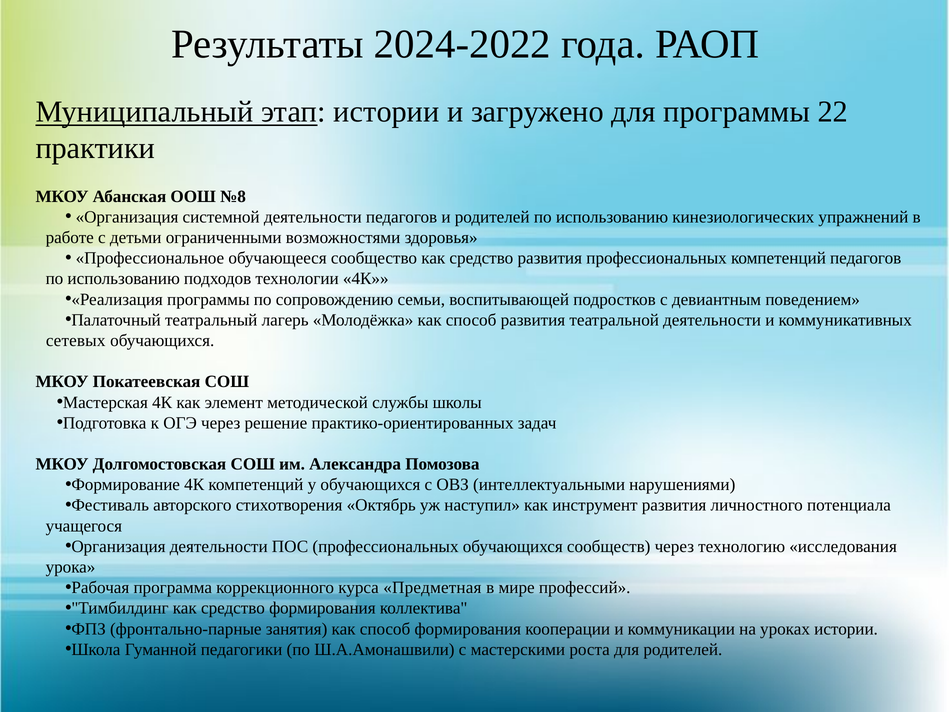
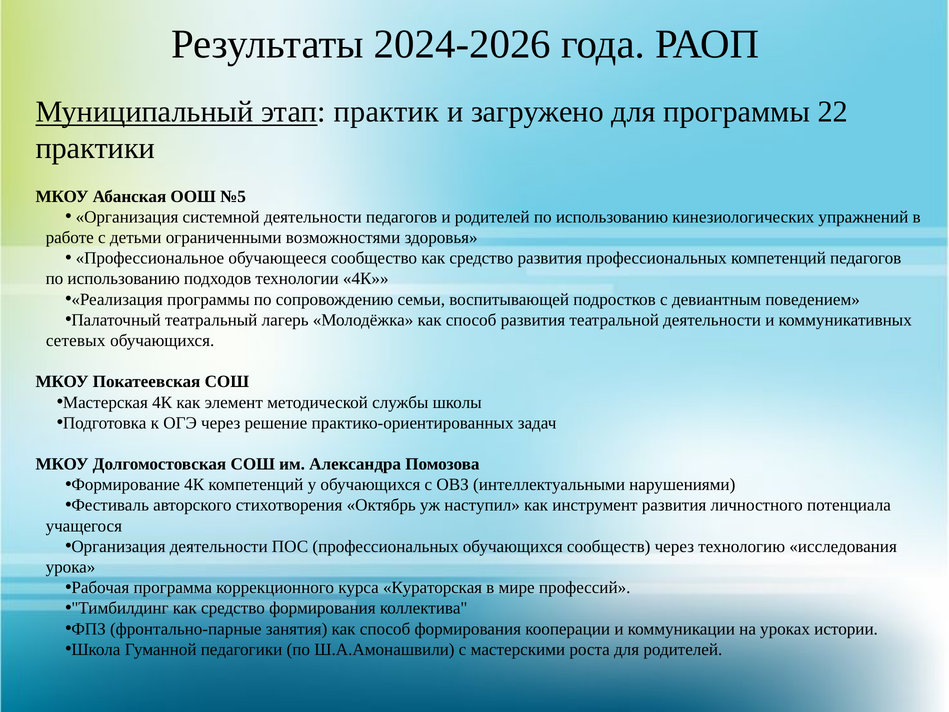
2024-2022: 2024-2022 -> 2024-2026
этап истории: истории -> практик
№8: №8 -> №5
Предметная: Предметная -> Кураторская
